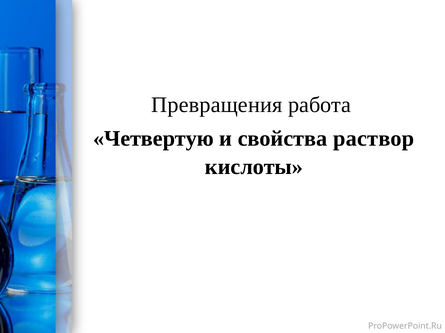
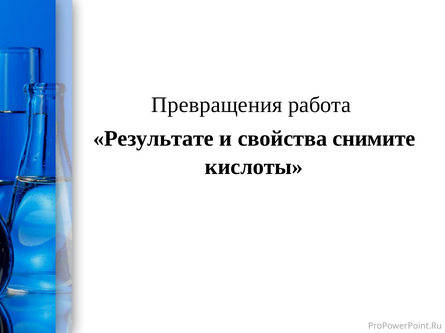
Четвертую: Четвертую -> Результате
раствор: раствор -> снимите
